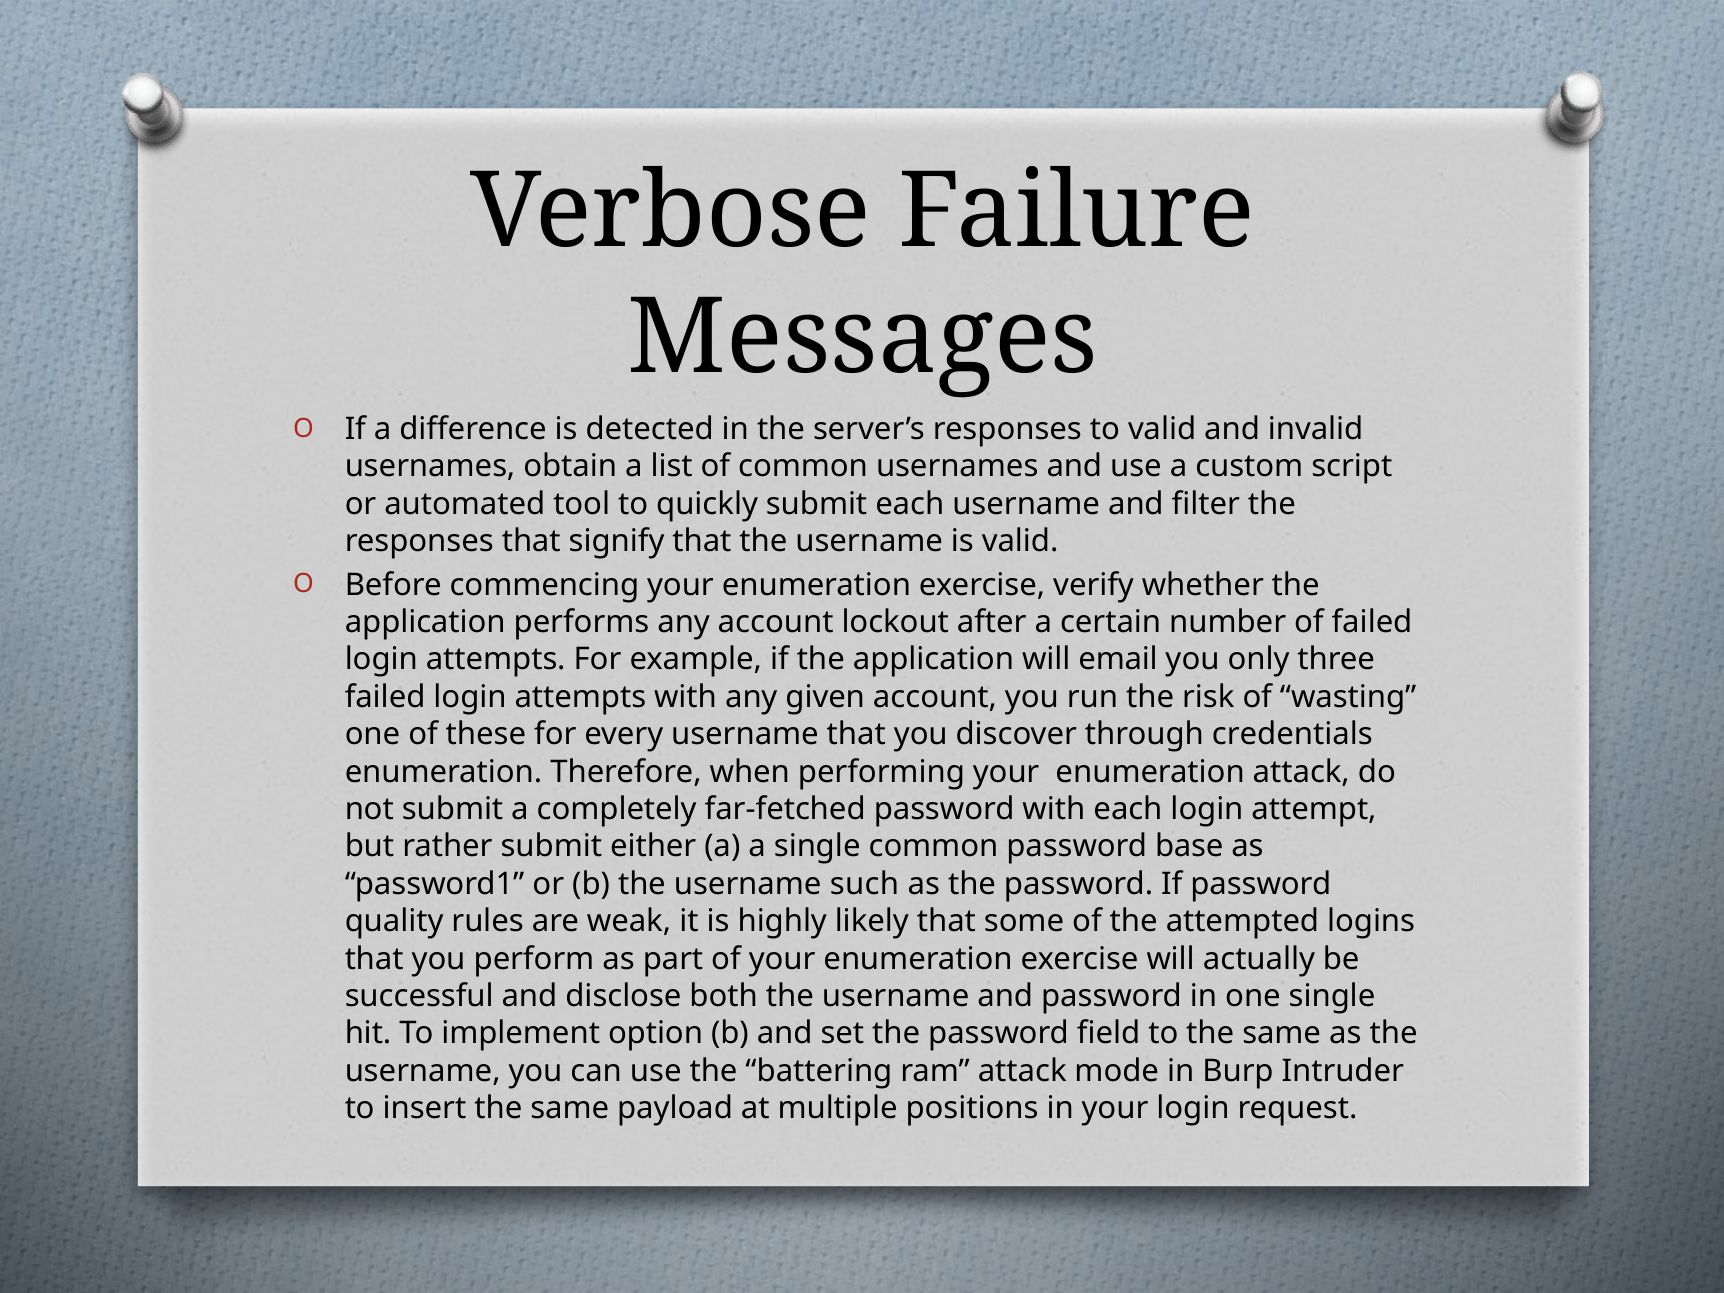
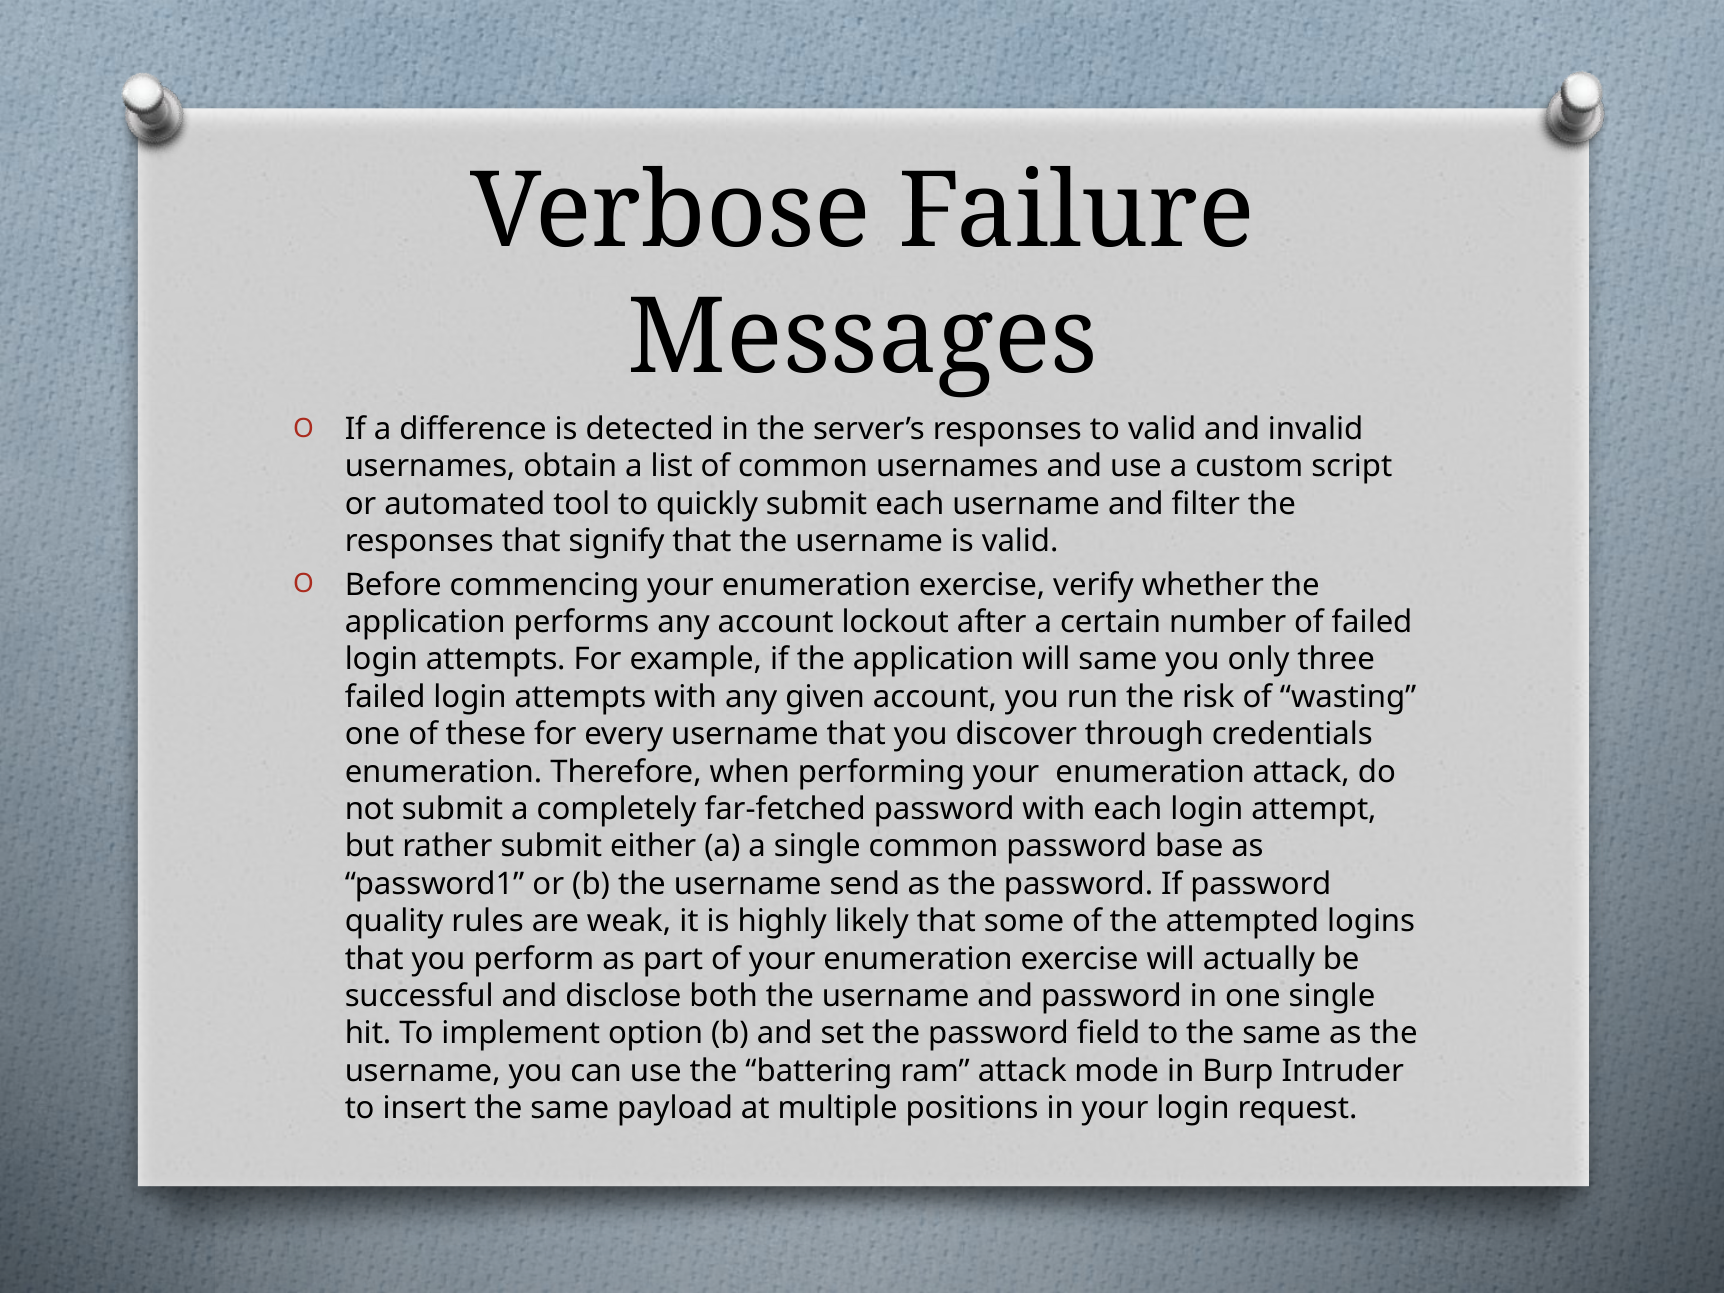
will email: email -> same
such: such -> send
